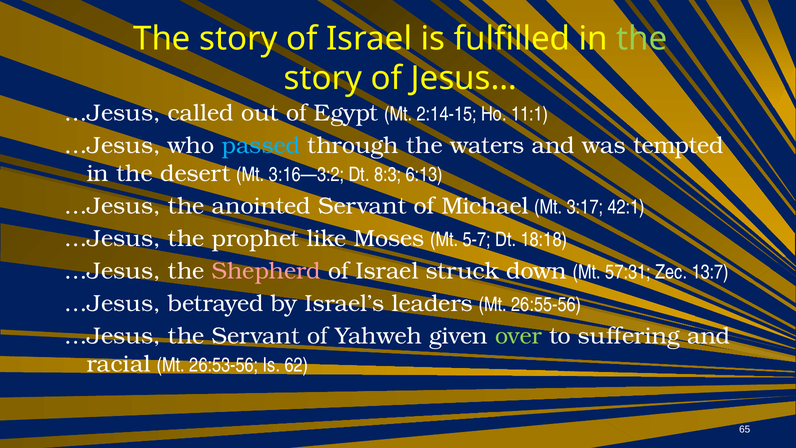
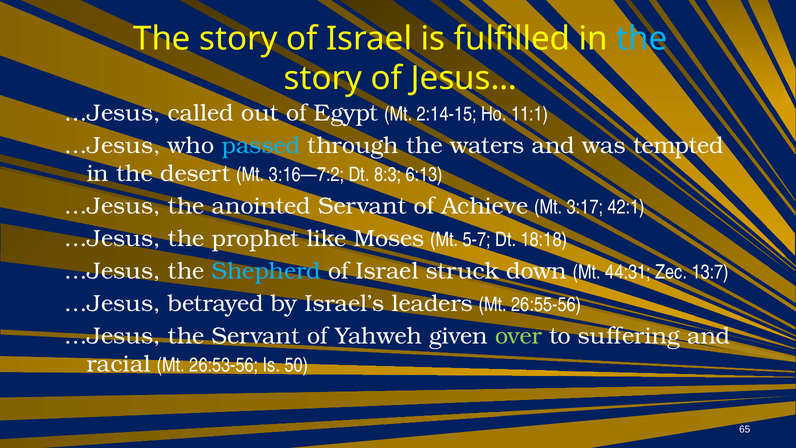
the at (642, 39) colour: light green -> light blue
3:16—3:2: 3:16—3:2 -> 3:16—7:2
Michael: Michael -> Achieve
Shepherd colour: pink -> light blue
57:31: 57:31 -> 44:31
62: 62 -> 50
